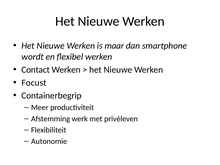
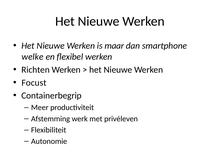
wordt: wordt -> welke
Contact: Contact -> Richten
